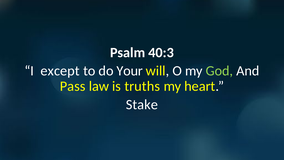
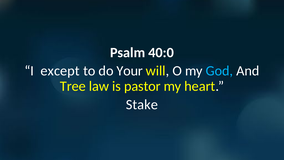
40:3: 40:3 -> 40:0
God colour: light green -> light blue
Pass: Pass -> Tree
truths: truths -> pastor
